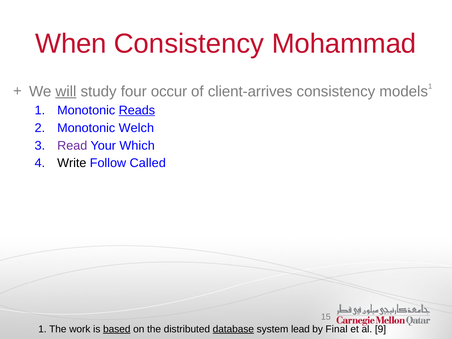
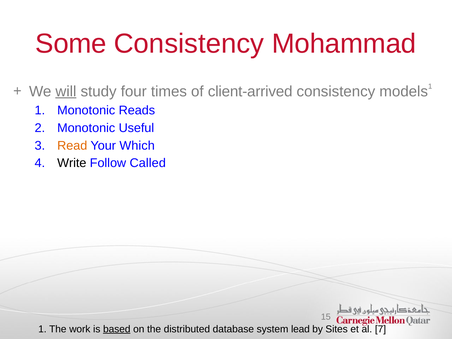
When: When -> Some
occur: occur -> times
client-arrives: client-arrives -> client-arrived
Reads underline: present -> none
Welch: Welch -> Useful
Read colour: purple -> orange
database underline: present -> none
Final: Final -> Sites
9: 9 -> 7
